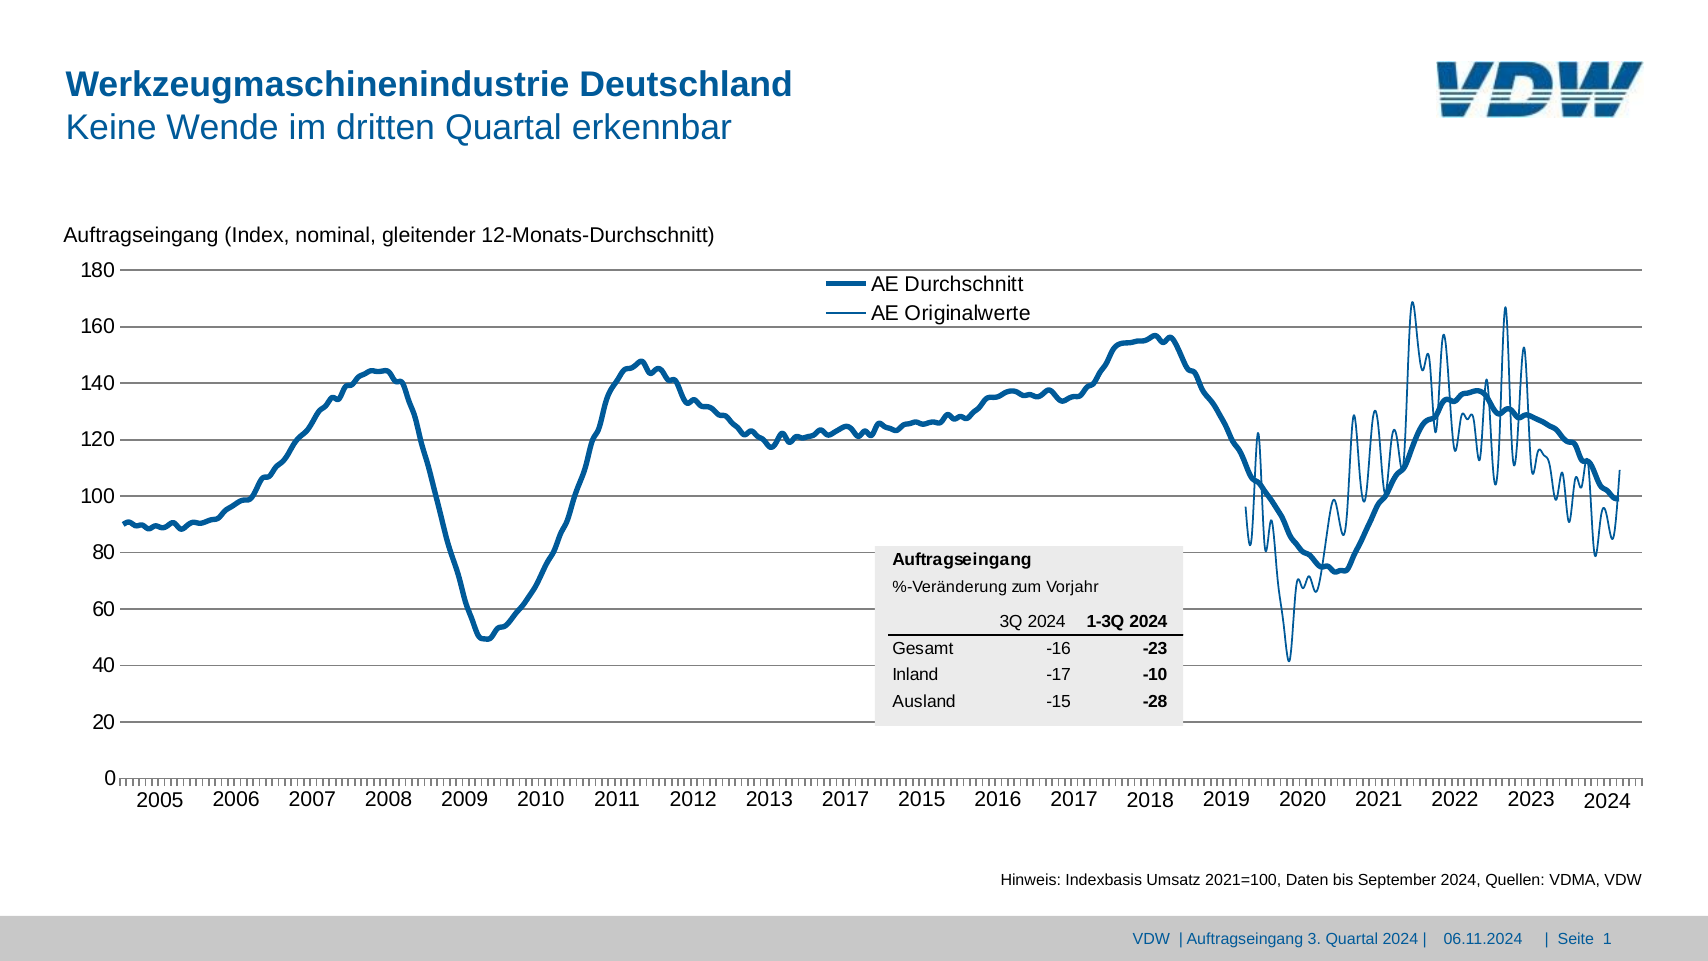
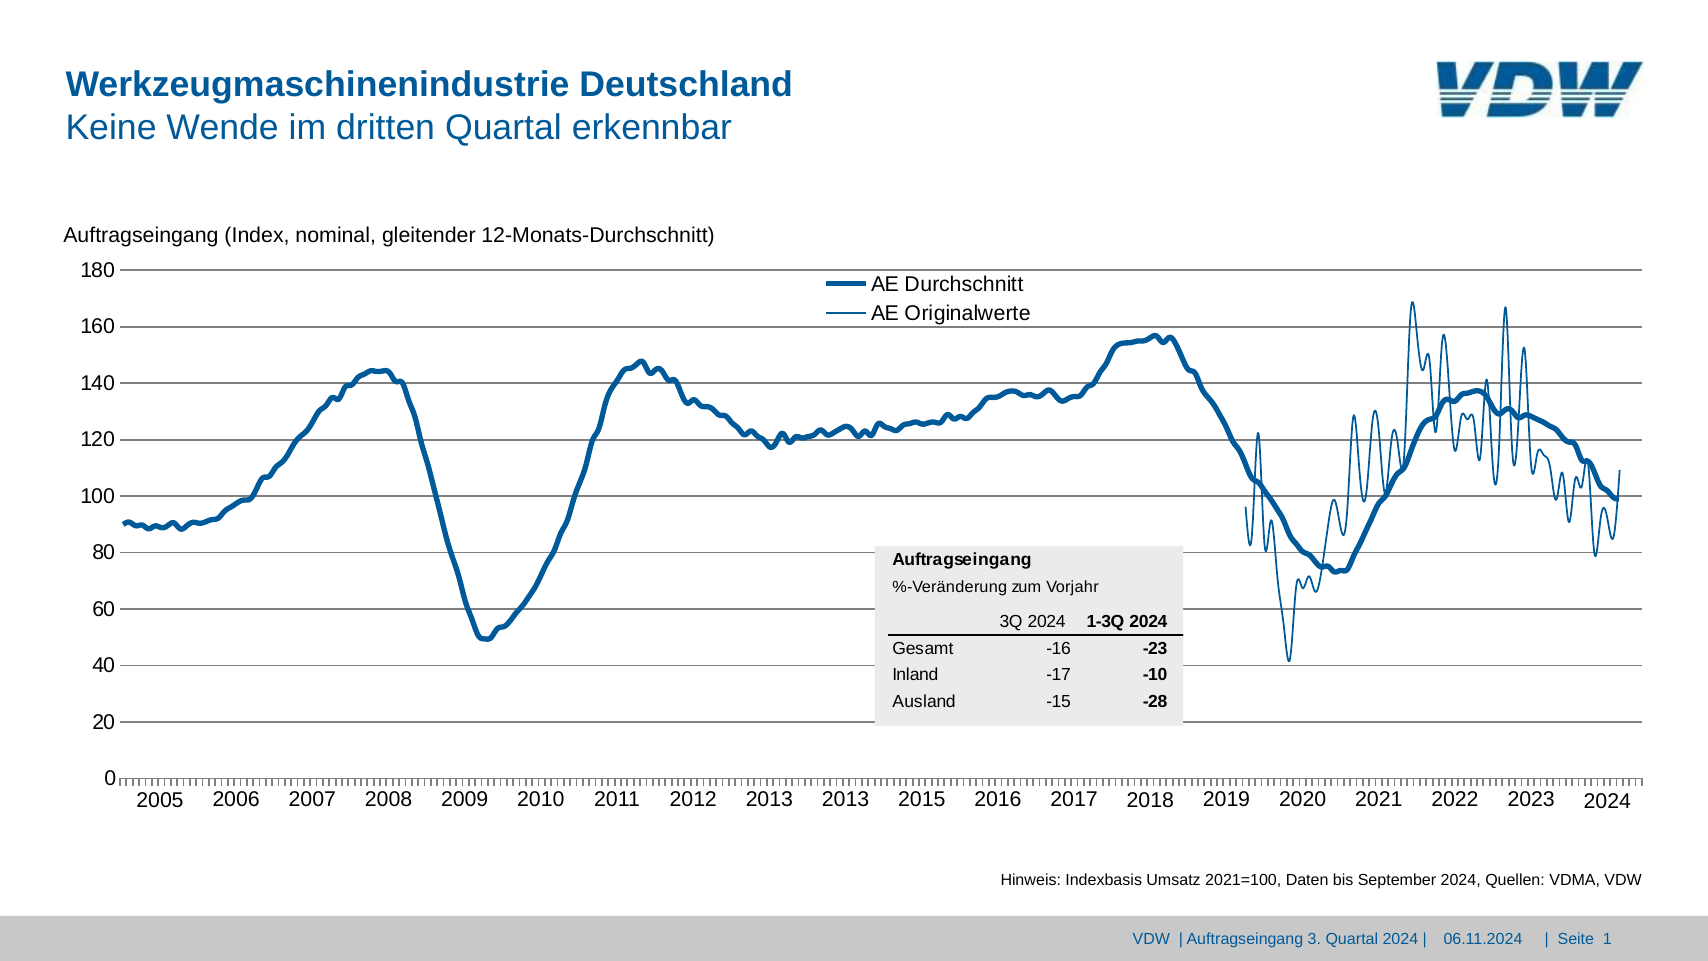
2013 2017: 2017 -> 2013
